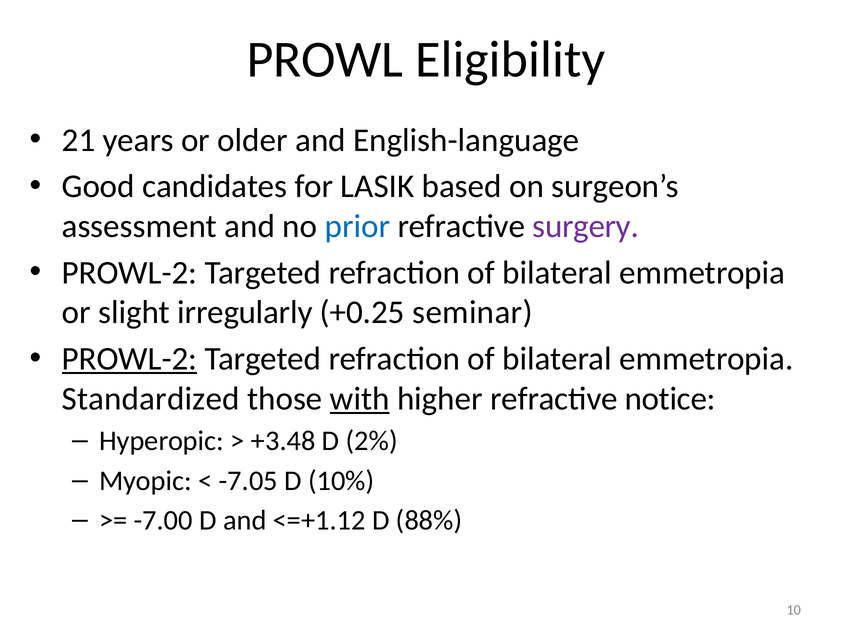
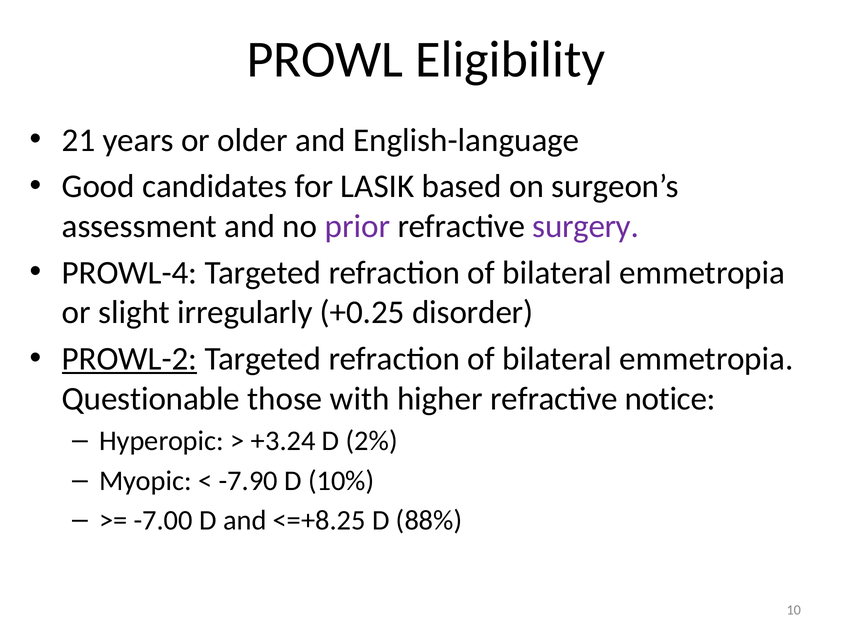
prior colour: blue -> purple
PROWL-2 at (130, 273): PROWL-2 -> PROWL-4
seminar: seminar -> disorder
Standardized: Standardized -> Questionable
with underline: present -> none
+3.48: +3.48 -> +3.24
-7.05: -7.05 -> -7.90
<=+1.12: <=+1.12 -> <=+8.25
